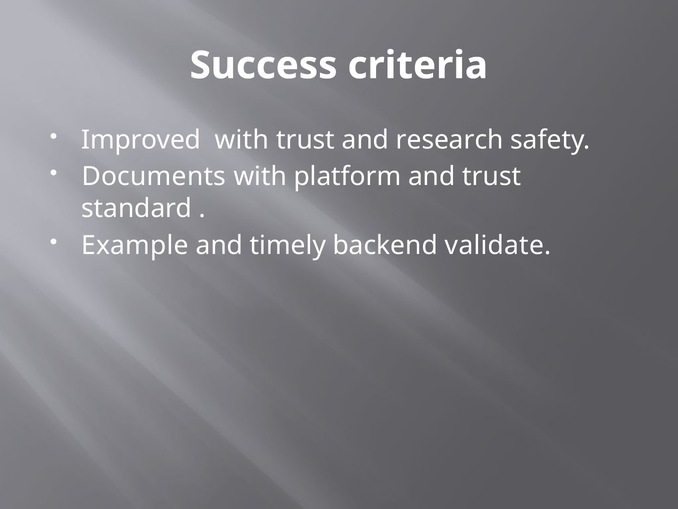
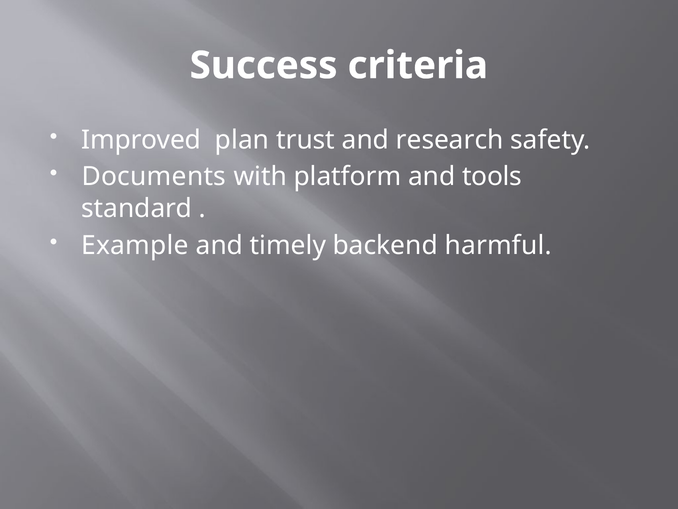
Improved with: with -> plan
and trust: trust -> tools
validate: validate -> harmful
